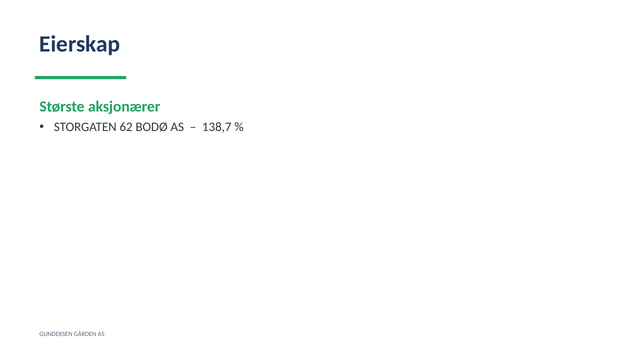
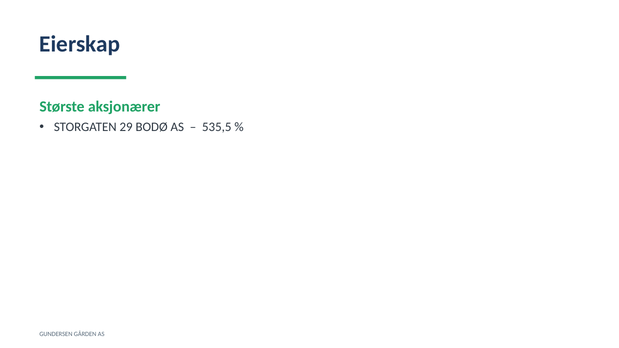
62: 62 -> 29
138,7: 138,7 -> 535,5
